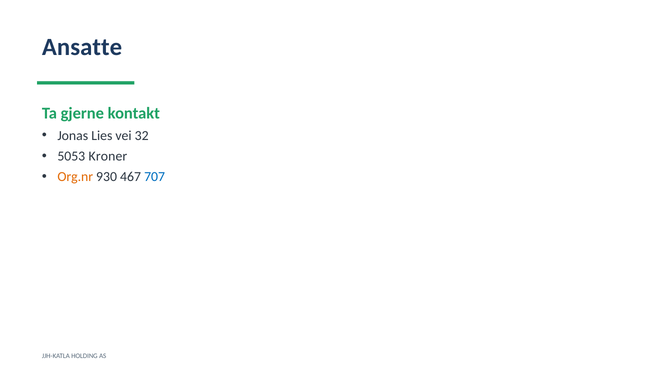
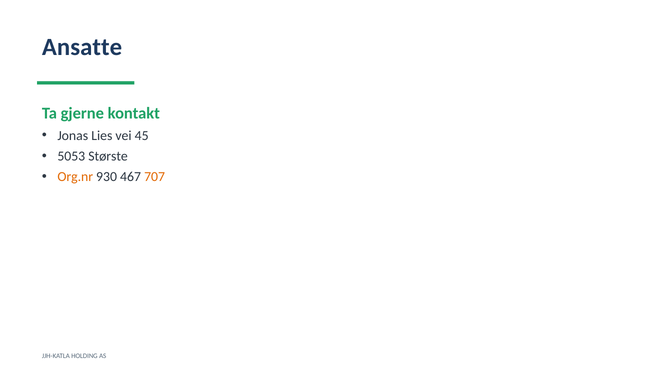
32: 32 -> 45
Kroner: Kroner -> Største
707 colour: blue -> orange
